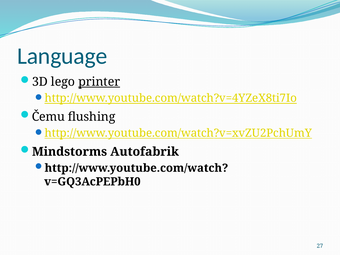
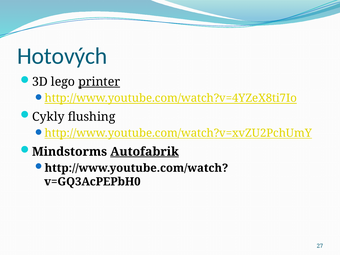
Language: Language -> Hotových
Čemu: Čemu -> Cykly
Autofabrik underline: none -> present
